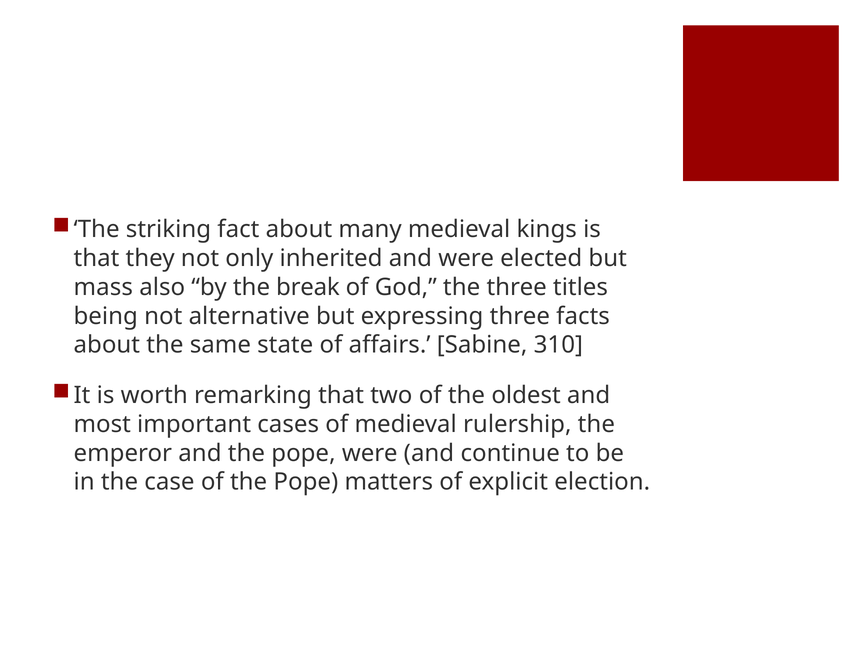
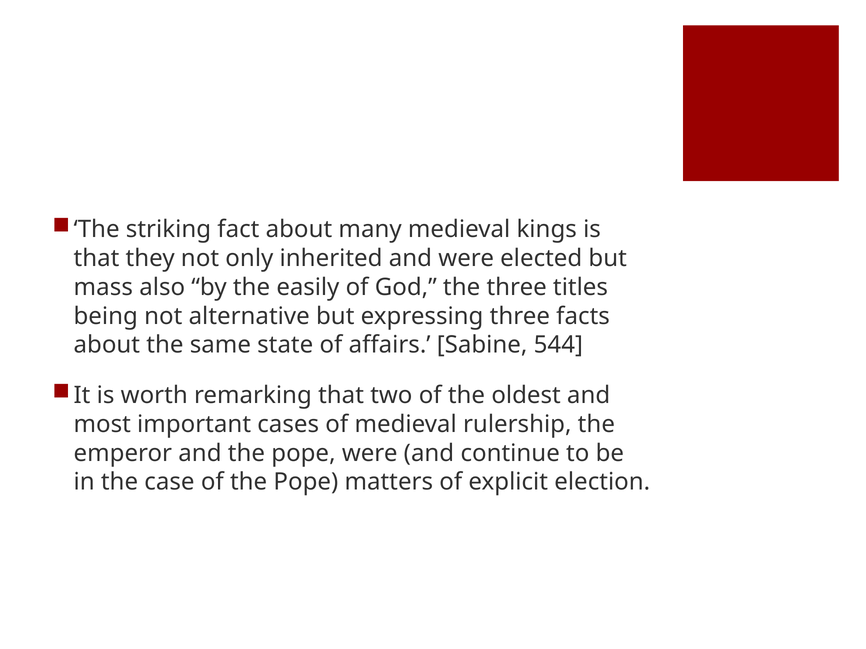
break: break -> easily
310: 310 -> 544
